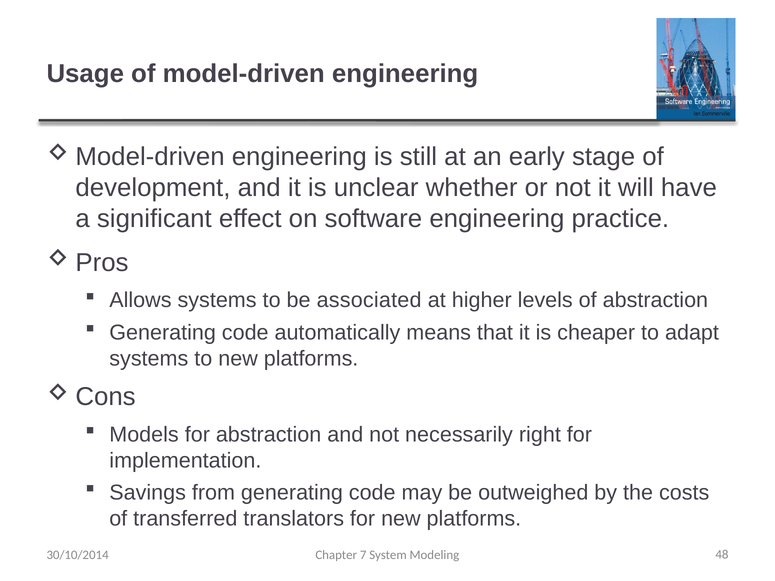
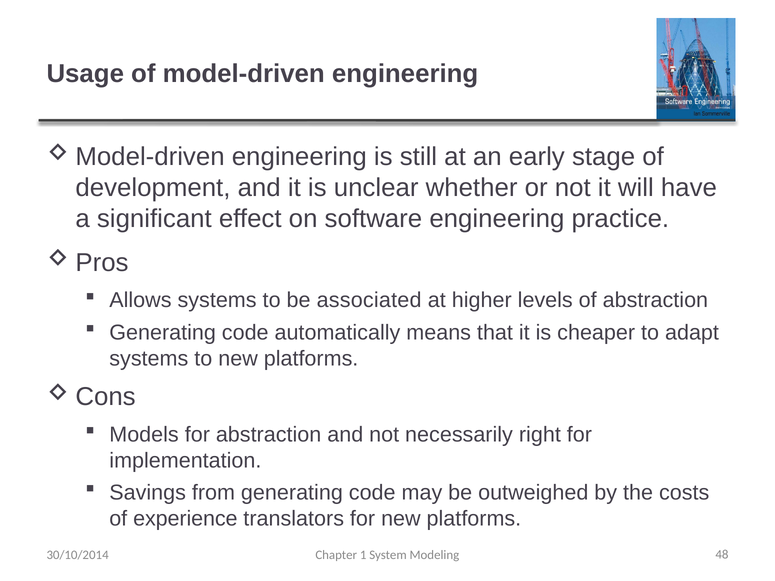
transferred: transferred -> experience
7: 7 -> 1
